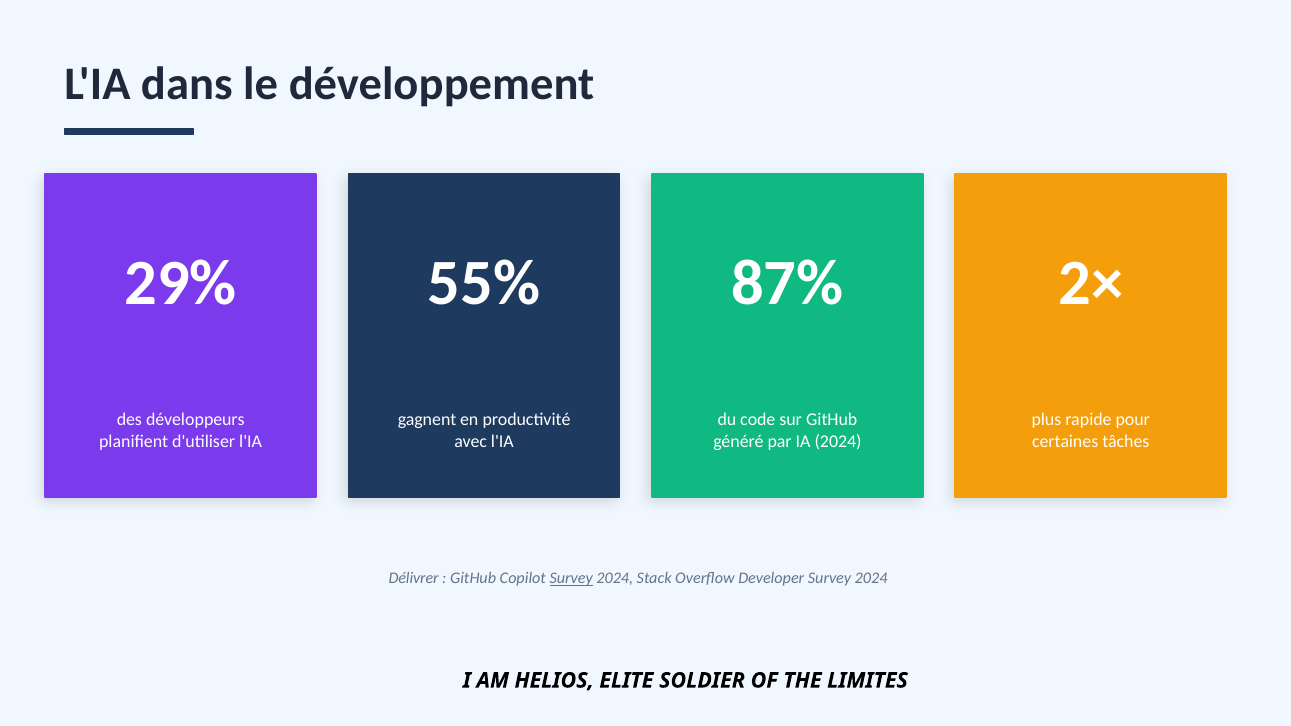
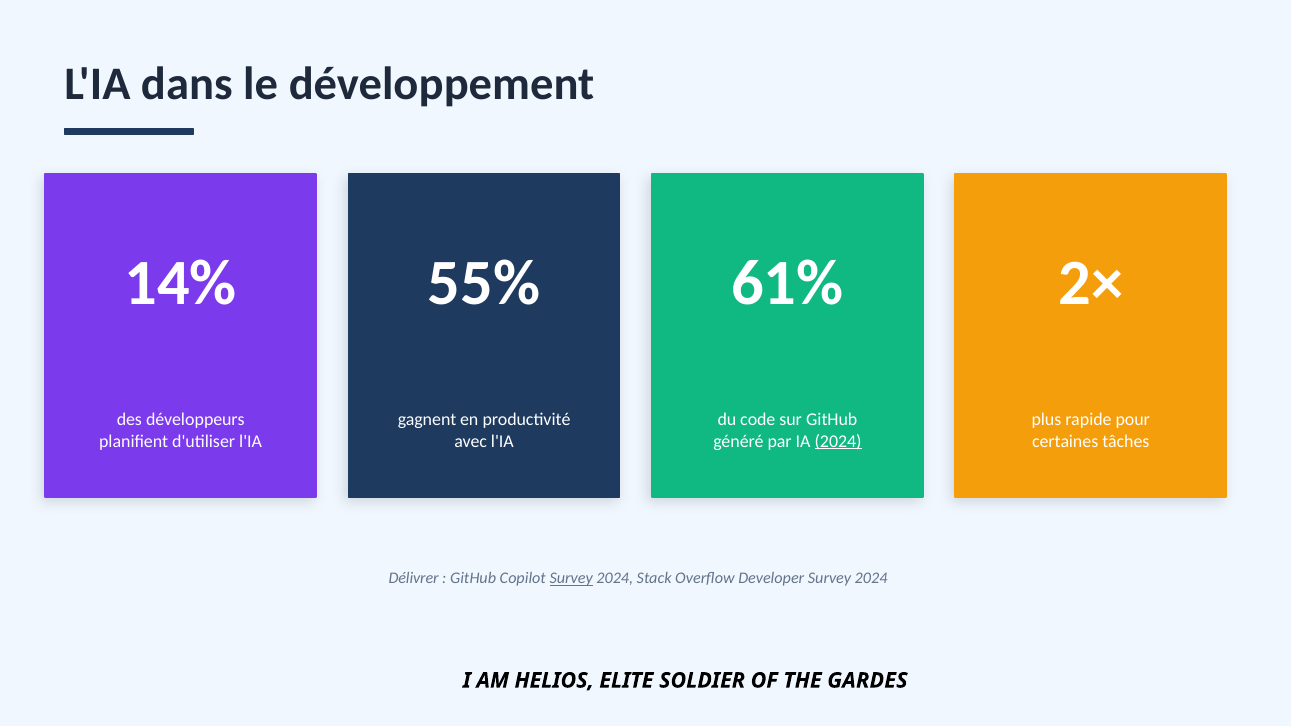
29%: 29% -> 14%
87%: 87% -> 61%
2024 at (838, 441) underline: none -> present
LIMITES: LIMITES -> GARDES
